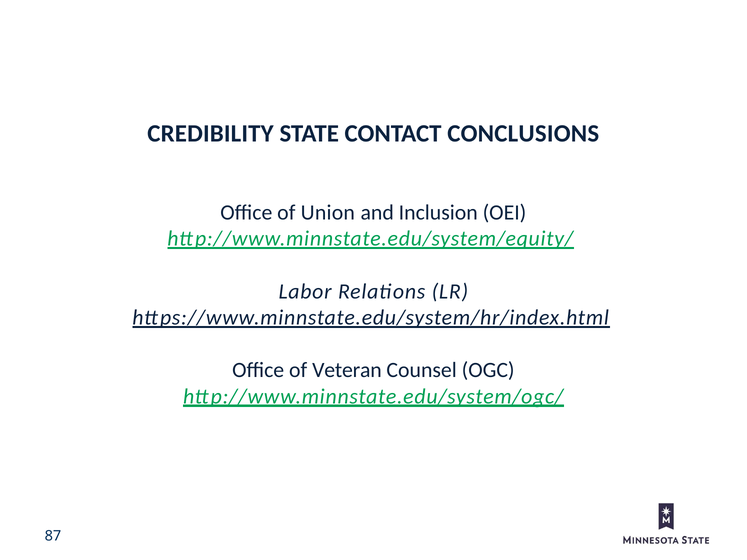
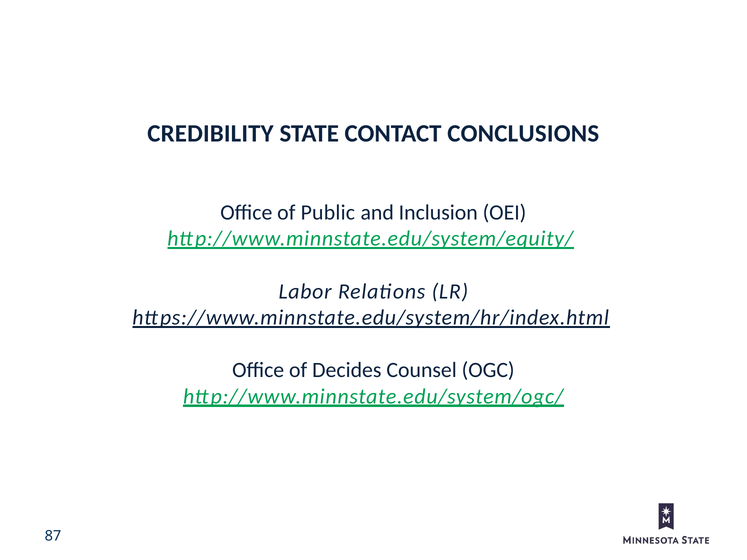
Union: Union -> Public
Veteran: Veteran -> Decides
